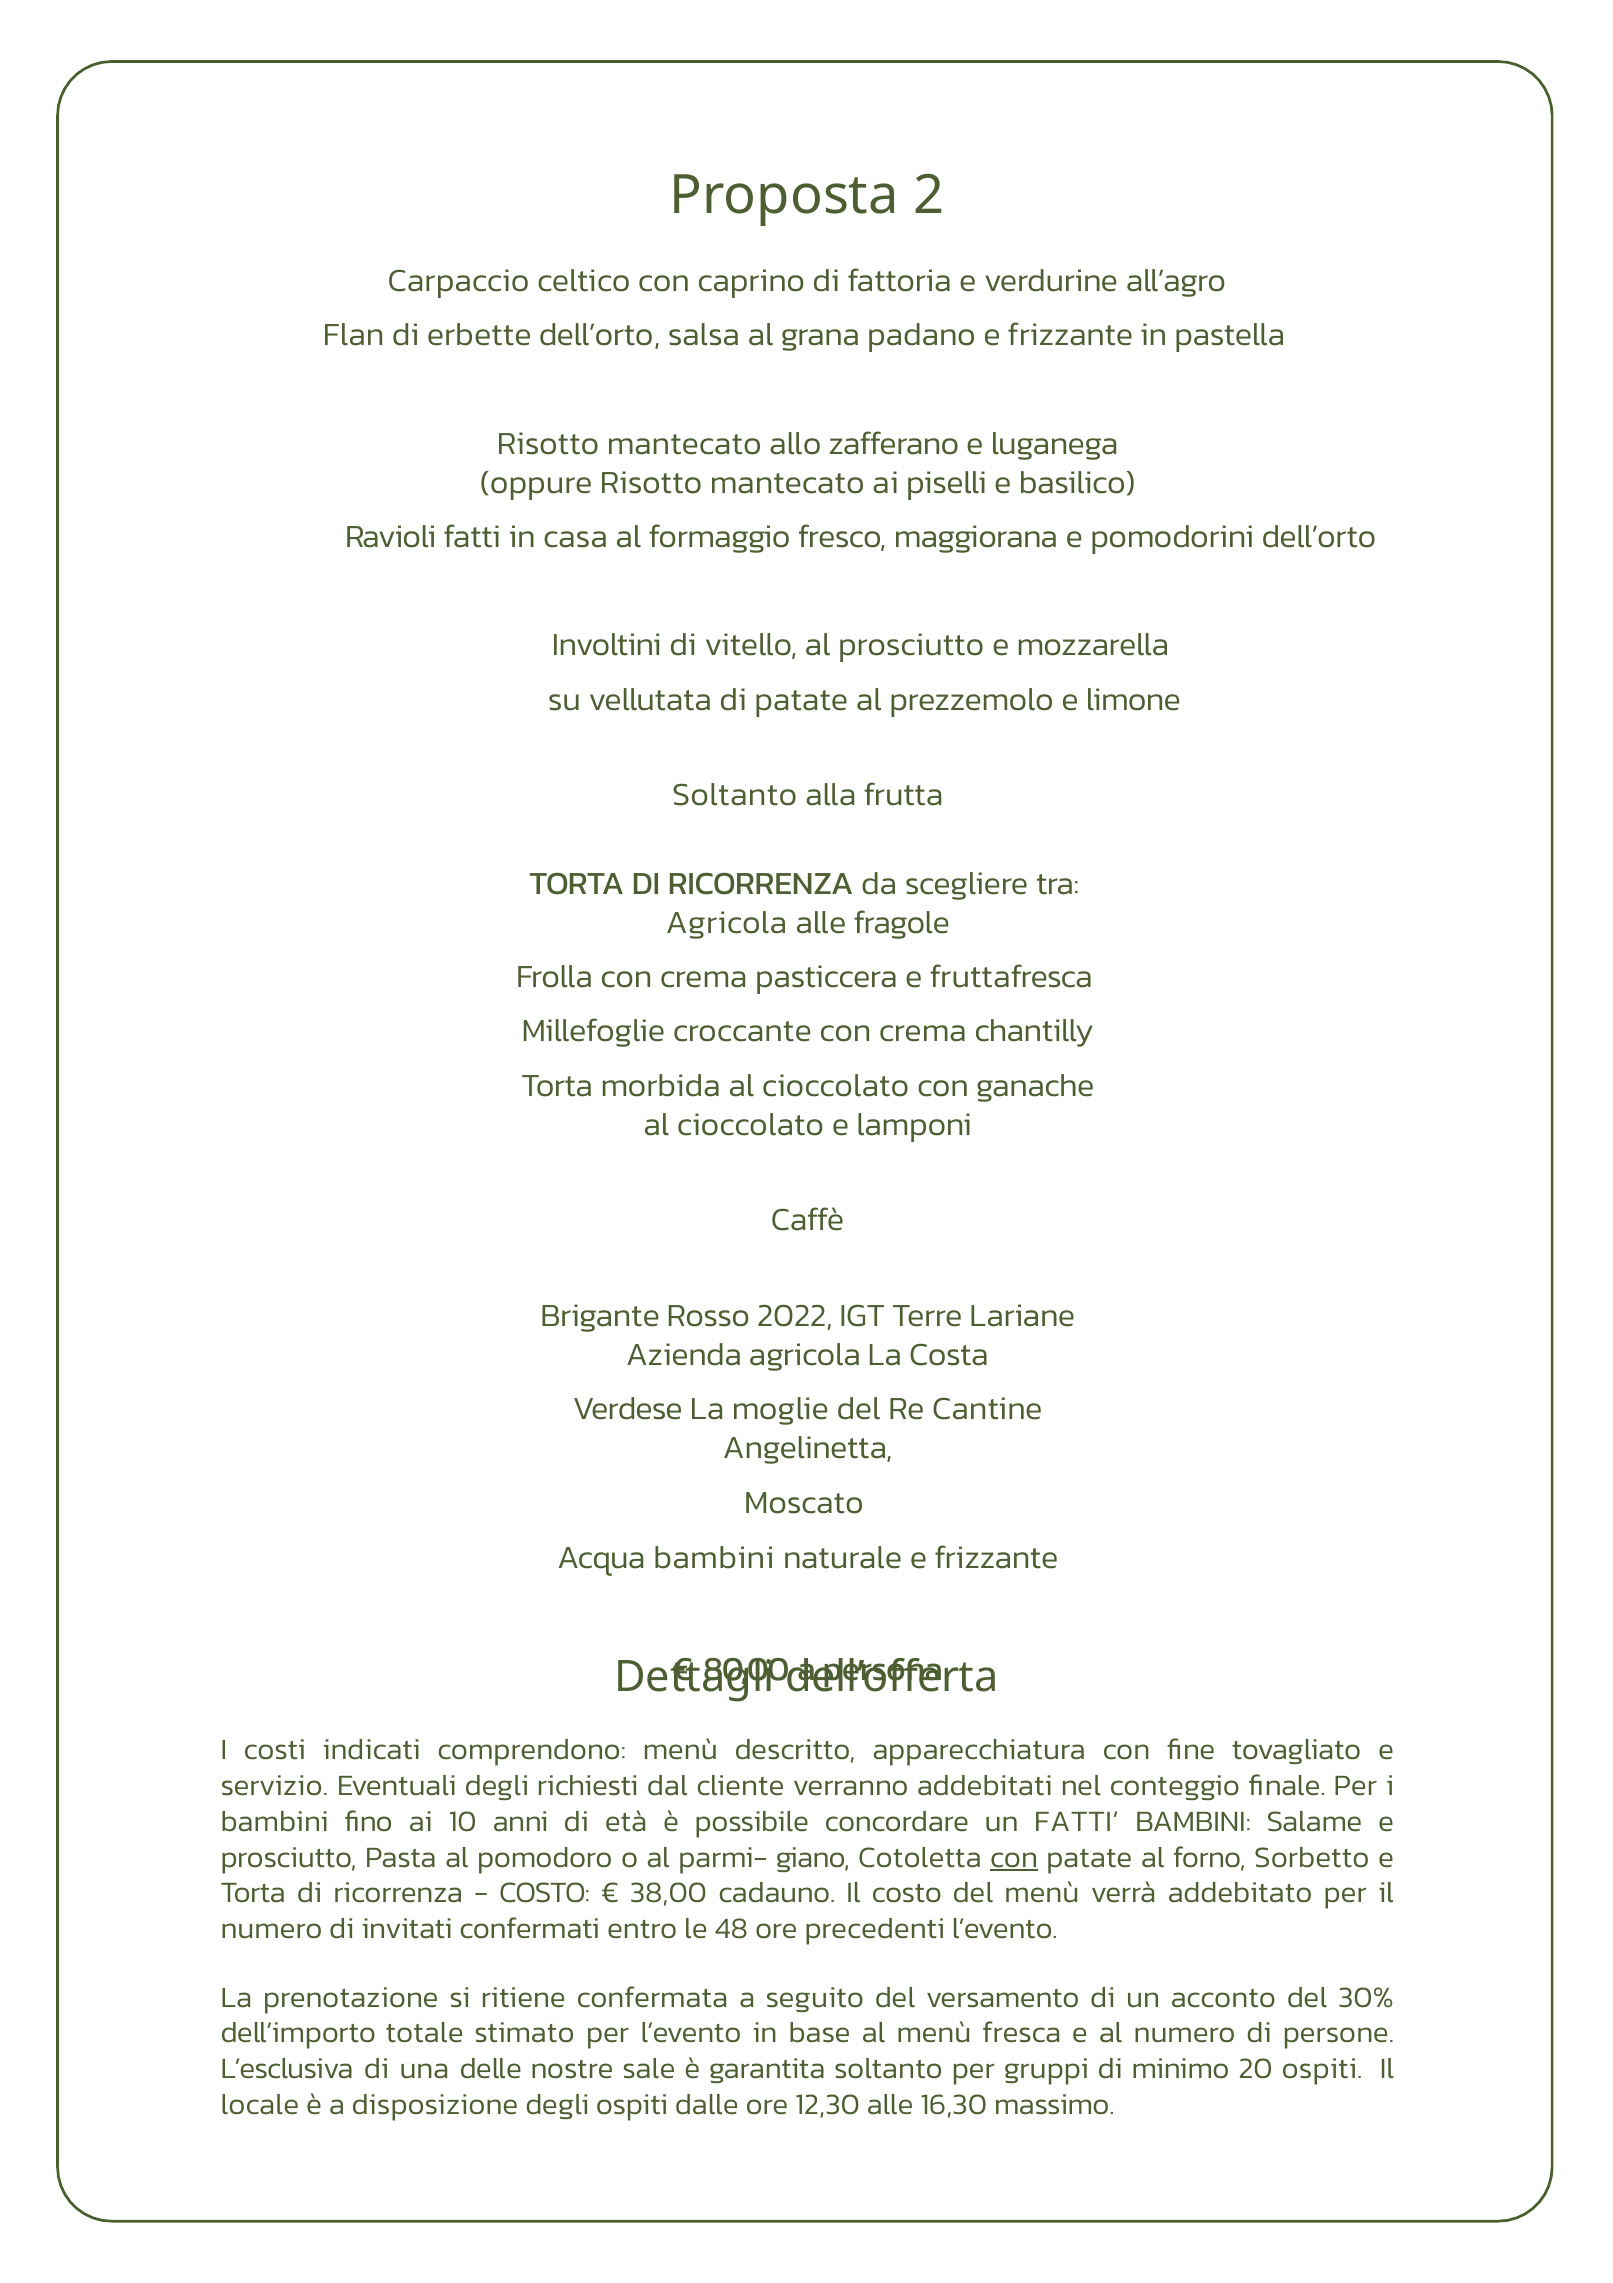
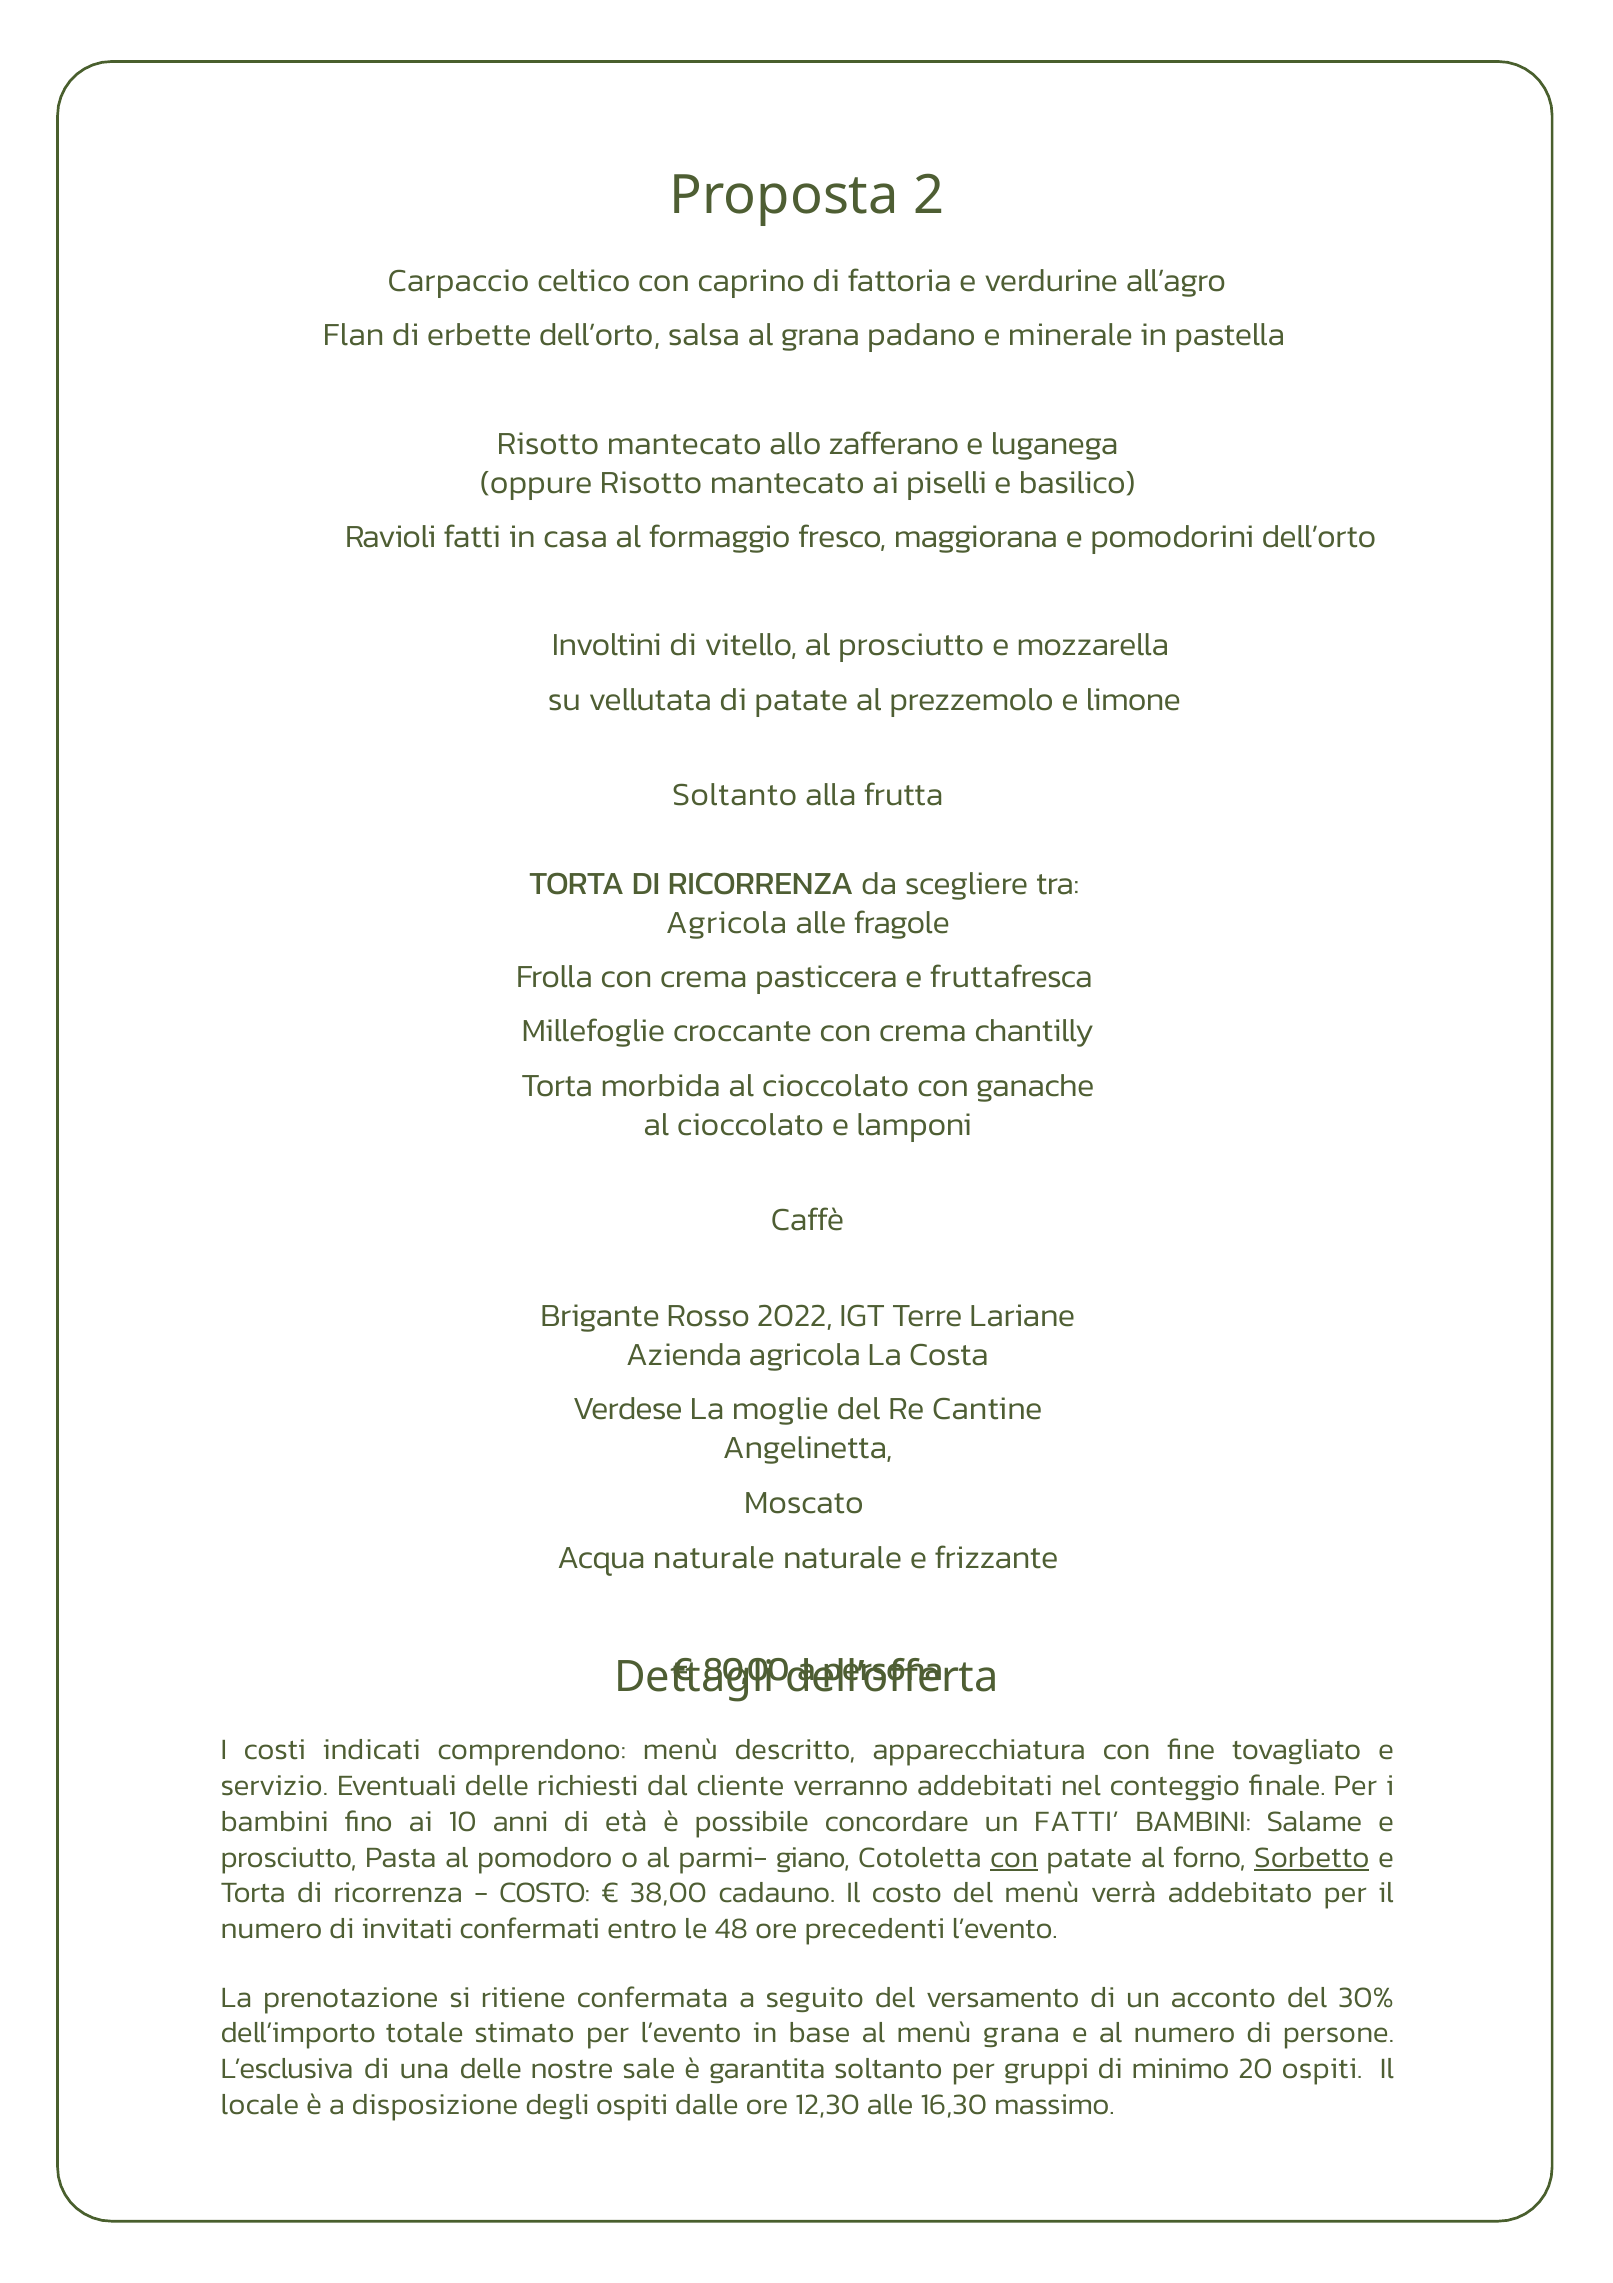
padano e frizzante: frizzante -> minerale
Acqua bambini: bambini -> naturale
Eventuali degli: degli -> delle
Sorbetto underline: none -> present
menù fresca: fresca -> grana
